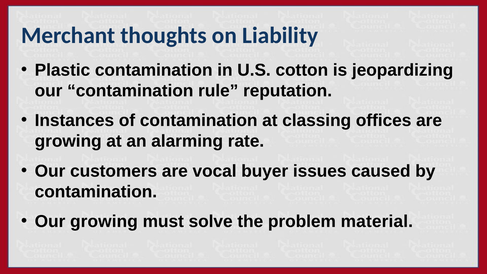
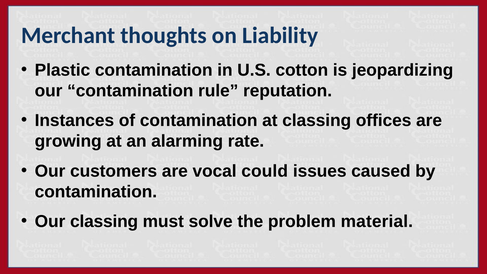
buyer: buyer -> could
Our growing: growing -> classing
